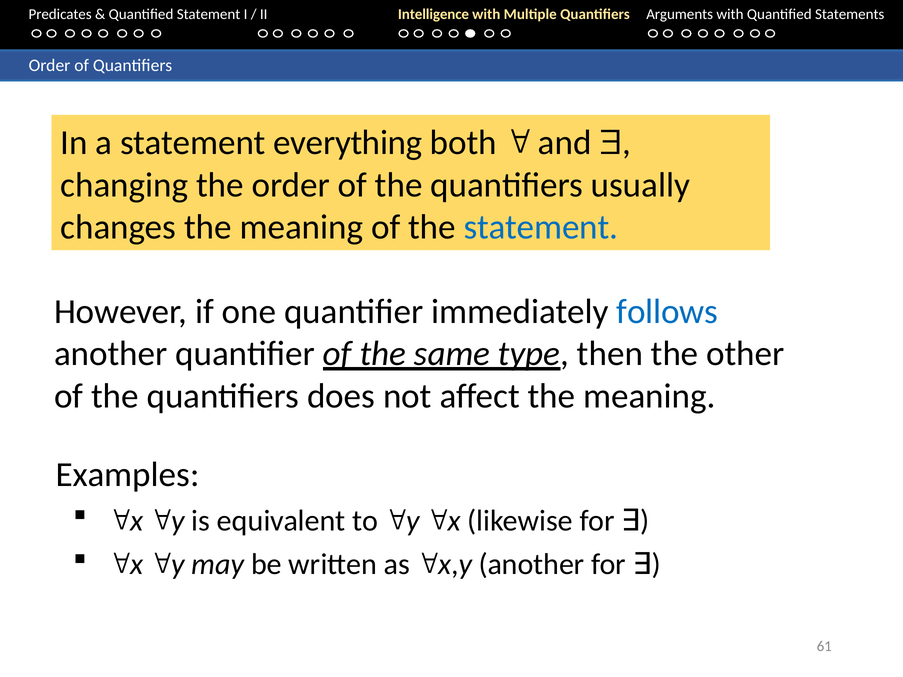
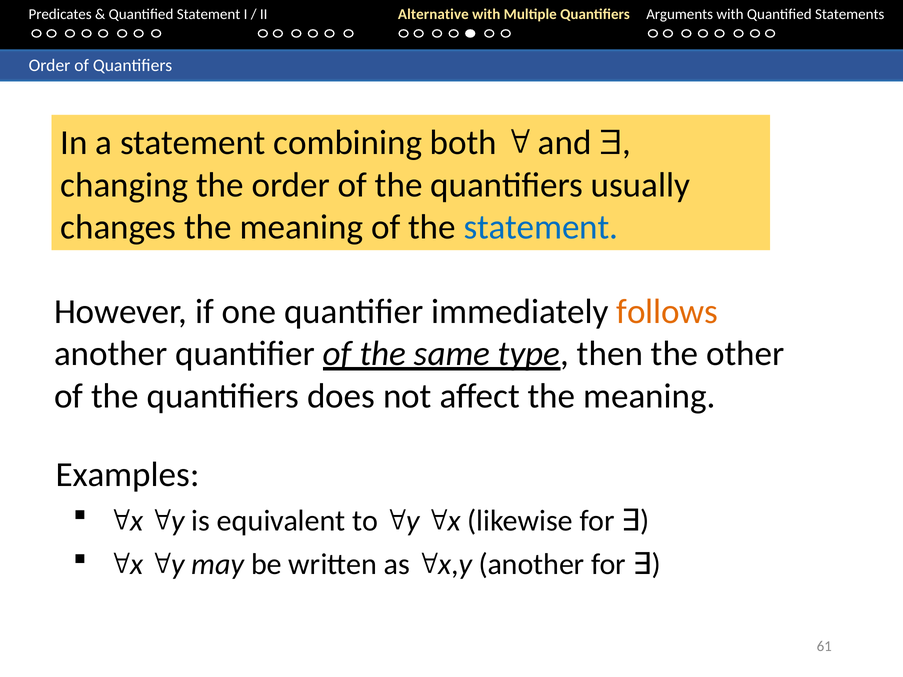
Intelligence: Intelligence -> Alternative
everything: everything -> combining
follows colour: blue -> orange
